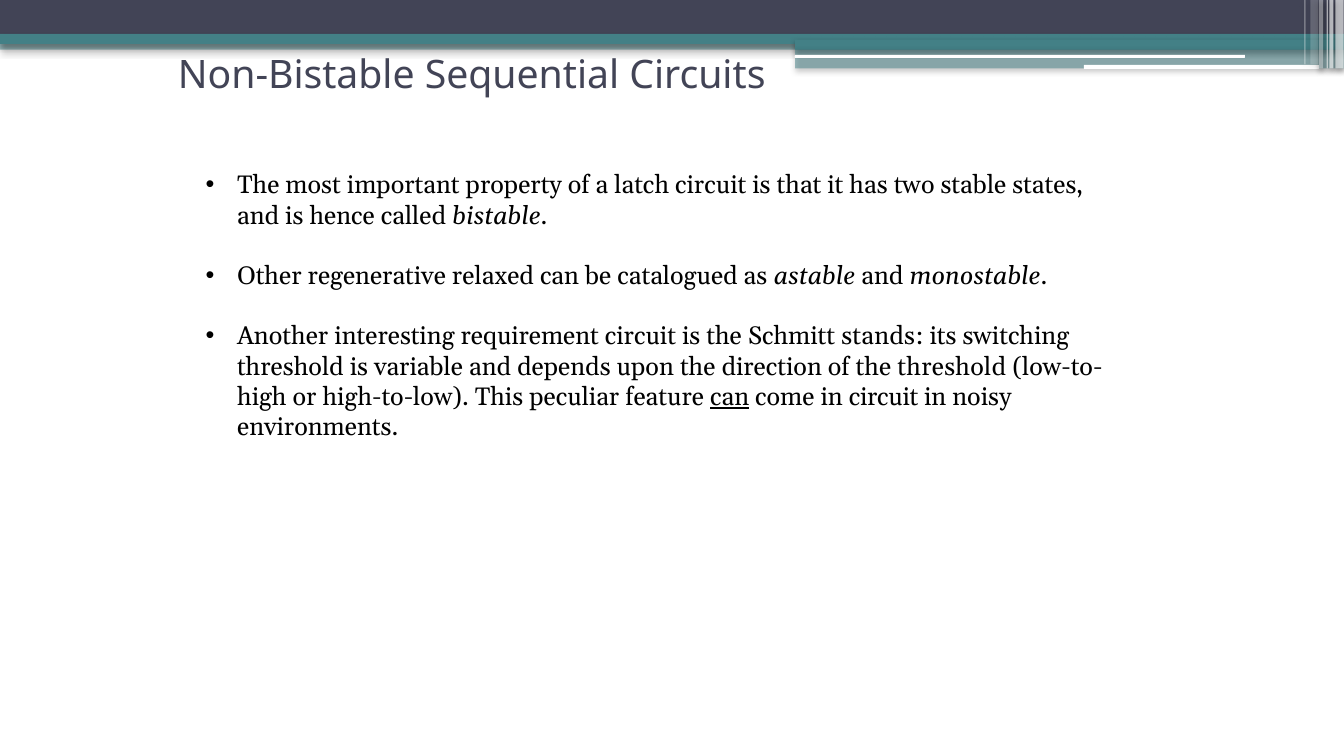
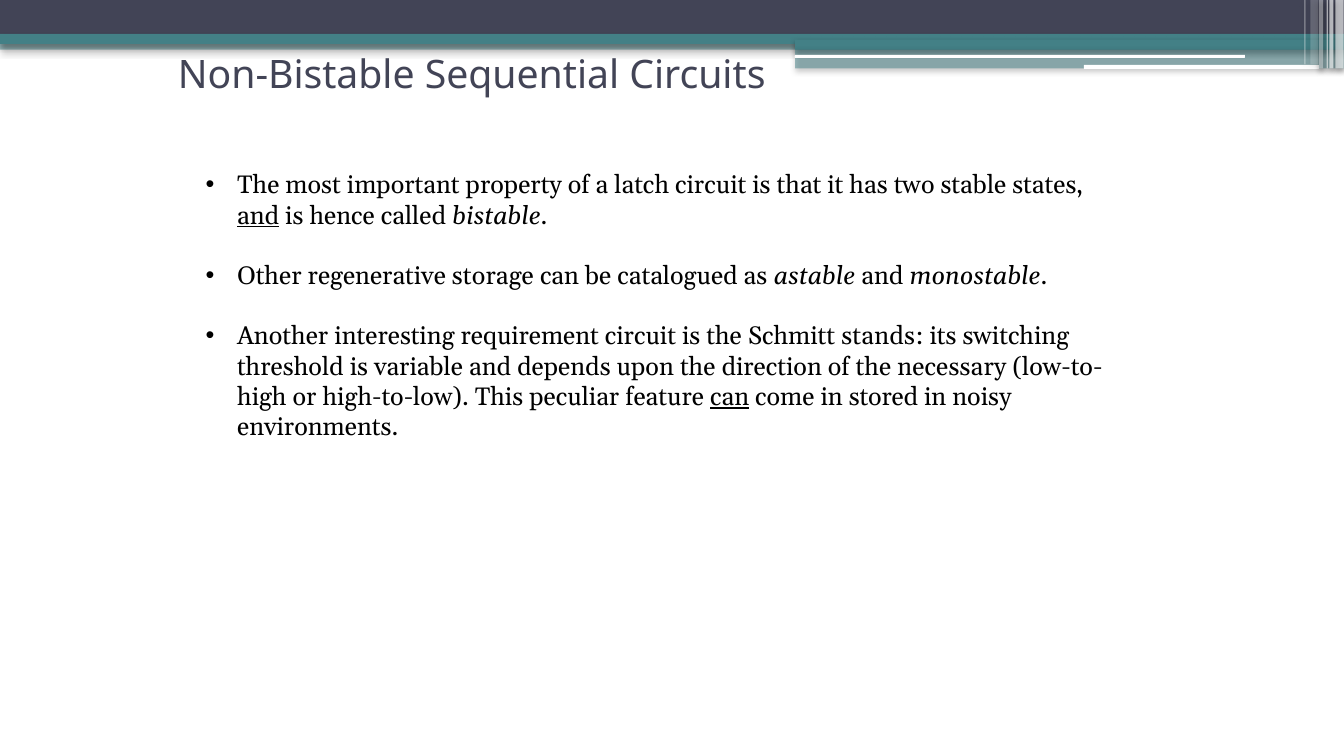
and at (258, 216) underline: none -> present
relaxed: relaxed -> storage
the threshold: threshold -> necessary
in circuit: circuit -> stored
